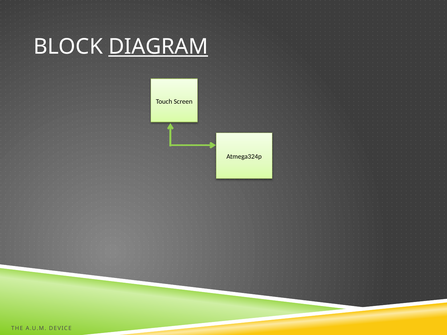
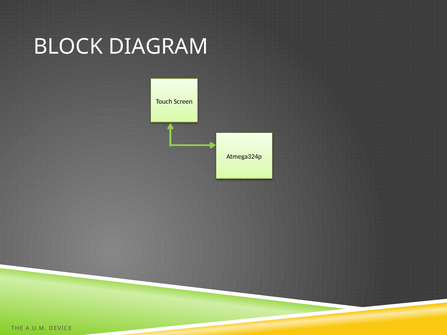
DIAGRAM underline: present -> none
